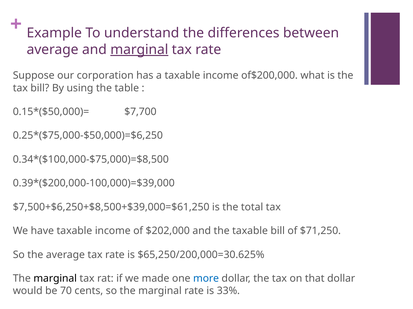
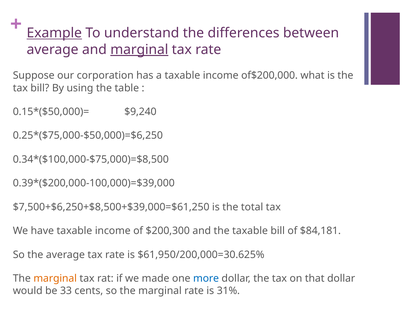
Example underline: none -> present
$7,700: $7,700 -> $9,240
$202,000: $202,000 -> $200,300
$71,250: $71,250 -> $84,181
$65,250/200,000=30.625%: $65,250/200,000=30.625% -> $61,950/200,000=30.625%
marginal at (55, 279) colour: black -> orange
70: 70 -> 33
33%: 33% -> 31%
